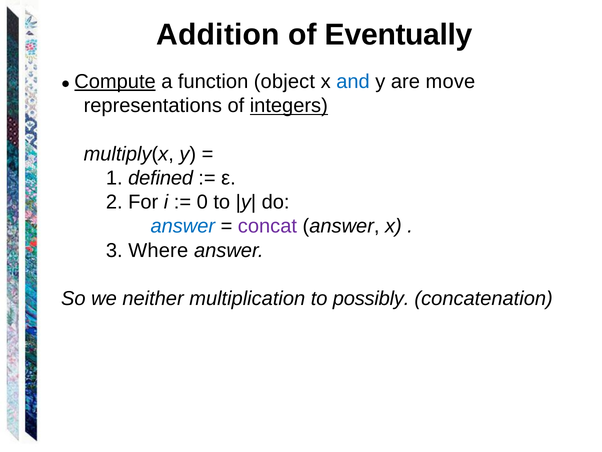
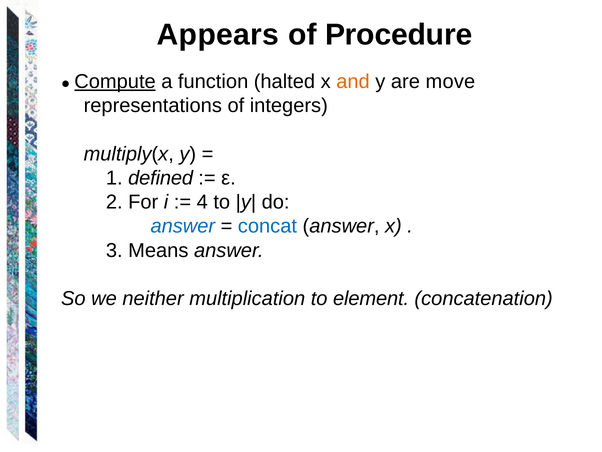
Addition: Addition -> Appears
Eventually: Eventually -> Procedure
object: object -> halted
and colour: blue -> orange
integers underline: present -> none
0: 0 -> 4
concat colour: purple -> blue
Where: Where -> Means
possibly: possibly -> element
